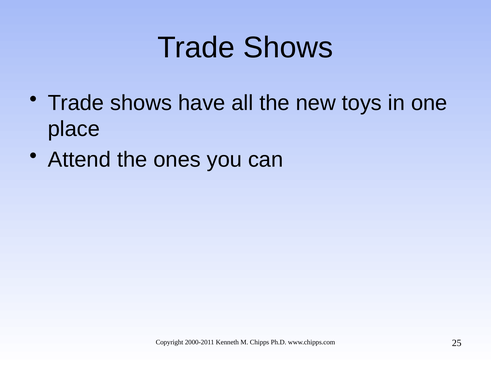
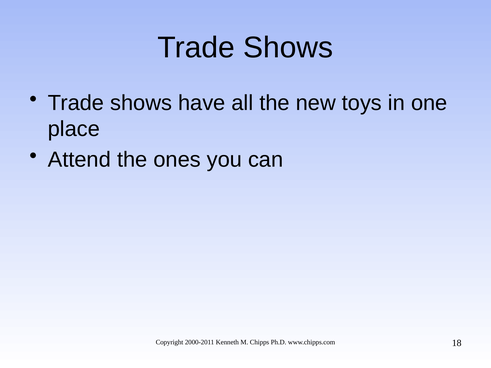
25: 25 -> 18
